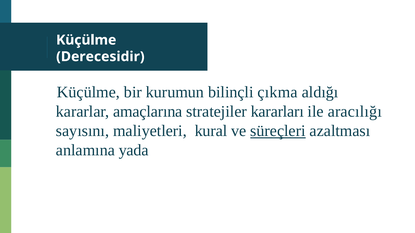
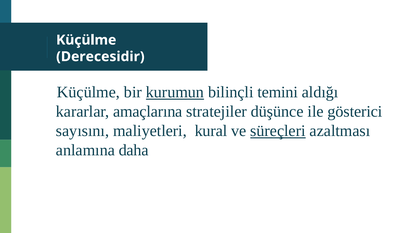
kurumun underline: none -> present
çıkma: çıkma -> temini
kararları: kararları -> düşünce
aracılığı: aracılığı -> gösterici
yada: yada -> daha
